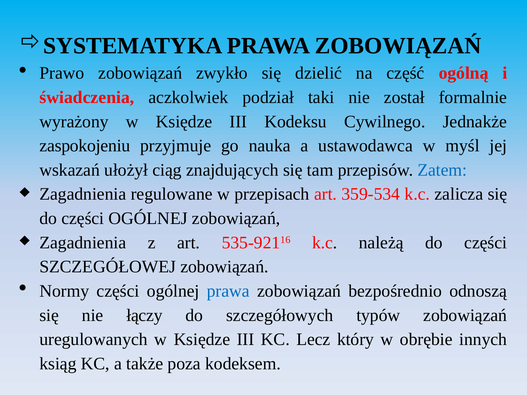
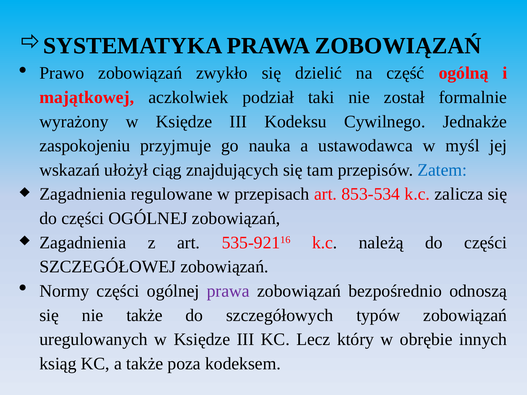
świadczenia: świadczenia -> majątkowej
359-534: 359-534 -> 853-534
prawa at (228, 291) colour: blue -> purple
nie łączy: łączy -> także
